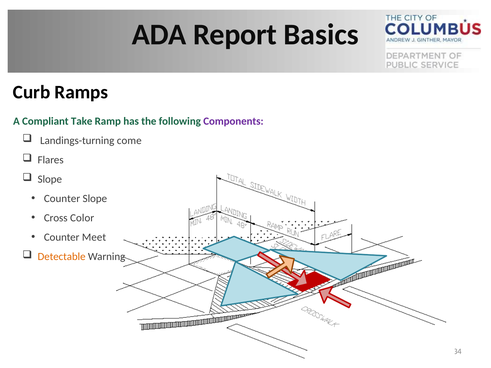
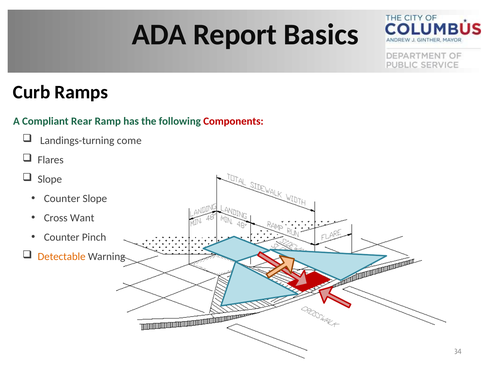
Take: Take -> Rear
Components colour: purple -> red
Color: Color -> Want
Meet: Meet -> Pinch
